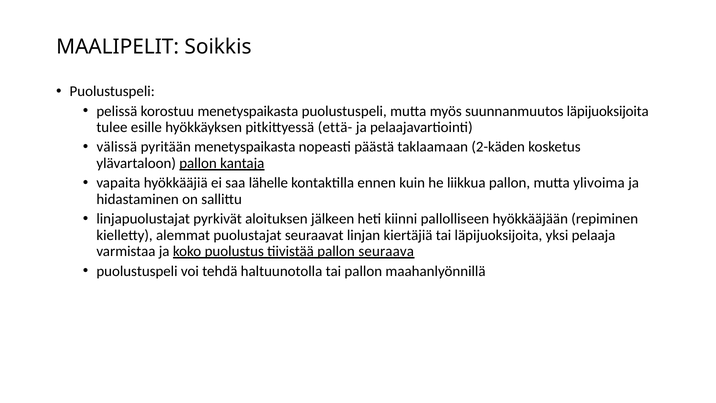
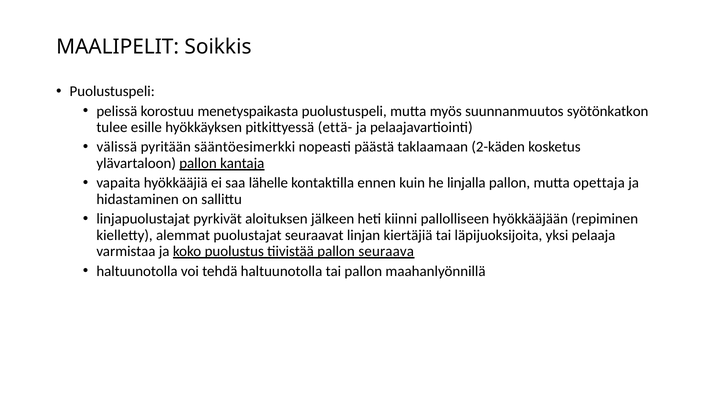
suunnanmuutos läpijuoksijoita: läpijuoksijoita -> syötönkatkon
pyritään menetyspaikasta: menetyspaikasta -> sääntöesimerkki
liikkua: liikkua -> linjalla
ylivoima: ylivoima -> opettaja
puolustuspeli at (137, 271): puolustuspeli -> haltuunotolla
